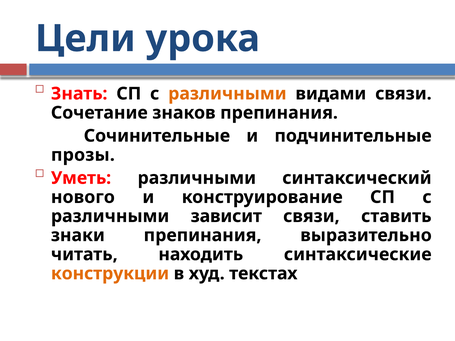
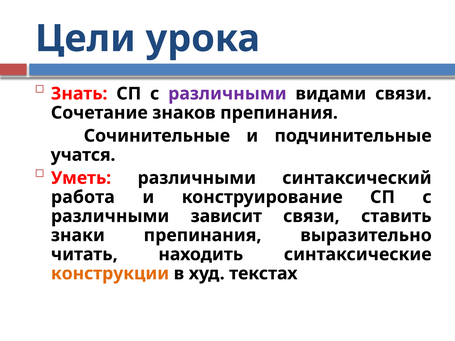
различными at (227, 94) colour: orange -> purple
прозы: прозы -> учатся
нового: нового -> работа
